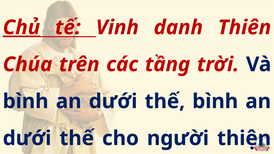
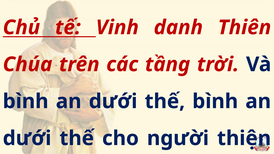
Chủ underline: present -> none
